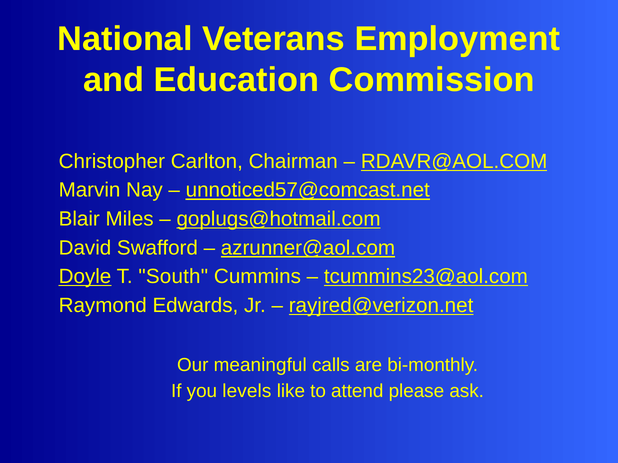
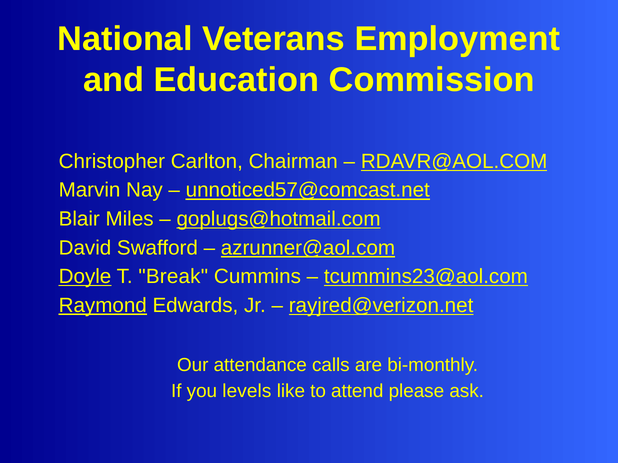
South: South -> Break
Raymond underline: none -> present
meaningful: meaningful -> attendance
